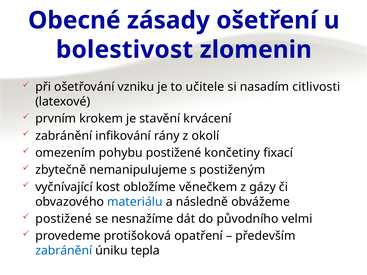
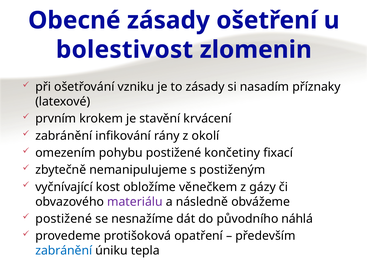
to učitele: učitele -> zásady
citlivosti: citlivosti -> příznaky
materiálu colour: blue -> purple
velmi: velmi -> náhlá
